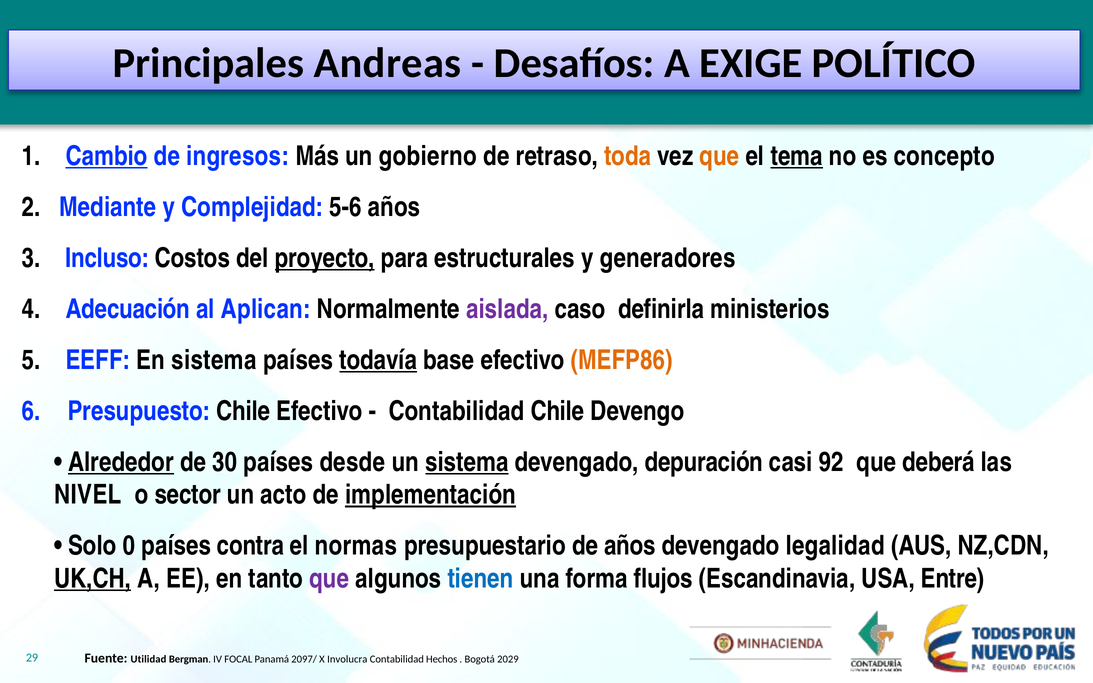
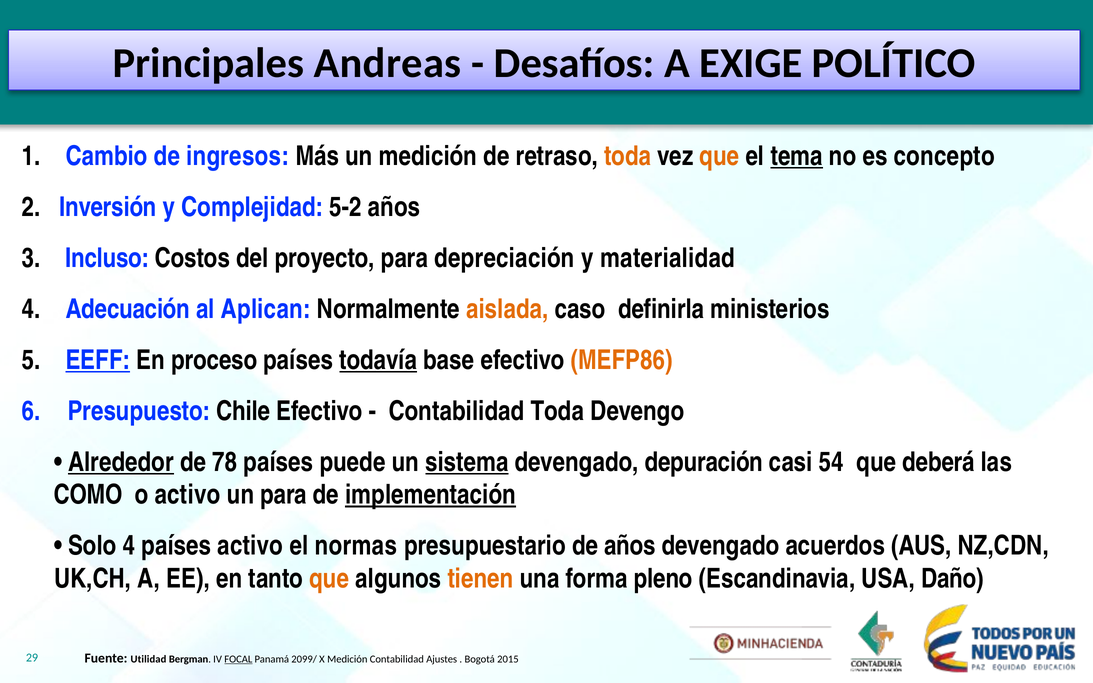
Cambio underline: present -> none
un gobierno: gobierno -> medición
Mediante: Mediante -> Inversión
5-6: 5-6 -> 5-2
proyecto underline: present -> none
estructurales: estructurales -> depreciación
generadores: generadores -> materialidad
aislada colour: purple -> orange
EEFF underline: none -> present
En sistema: sistema -> proceso
Contabilidad Chile: Chile -> Toda
30: 30 -> 78
desde: desde -> puede
92: 92 -> 54
NIVEL: NIVEL -> COMO
o sector: sector -> activo
un acto: acto -> para
Solo 0: 0 -> 4
países contra: contra -> activo
legalidad: legalidad -> acuerdos
UK,CH underline: present -> none
que at (329, 579) colour: purple -> orange
tienen colour: blue -> orange
flujos: flujos -> pleno
Entre: Entre -> Daño
FOCAL underline: none -> present
2097/: 2097/ -> 2099/
X Involucra: Involucra -> Medición
Hechos: Hechos -> Ajustes
2029: 2029 -> 2015
